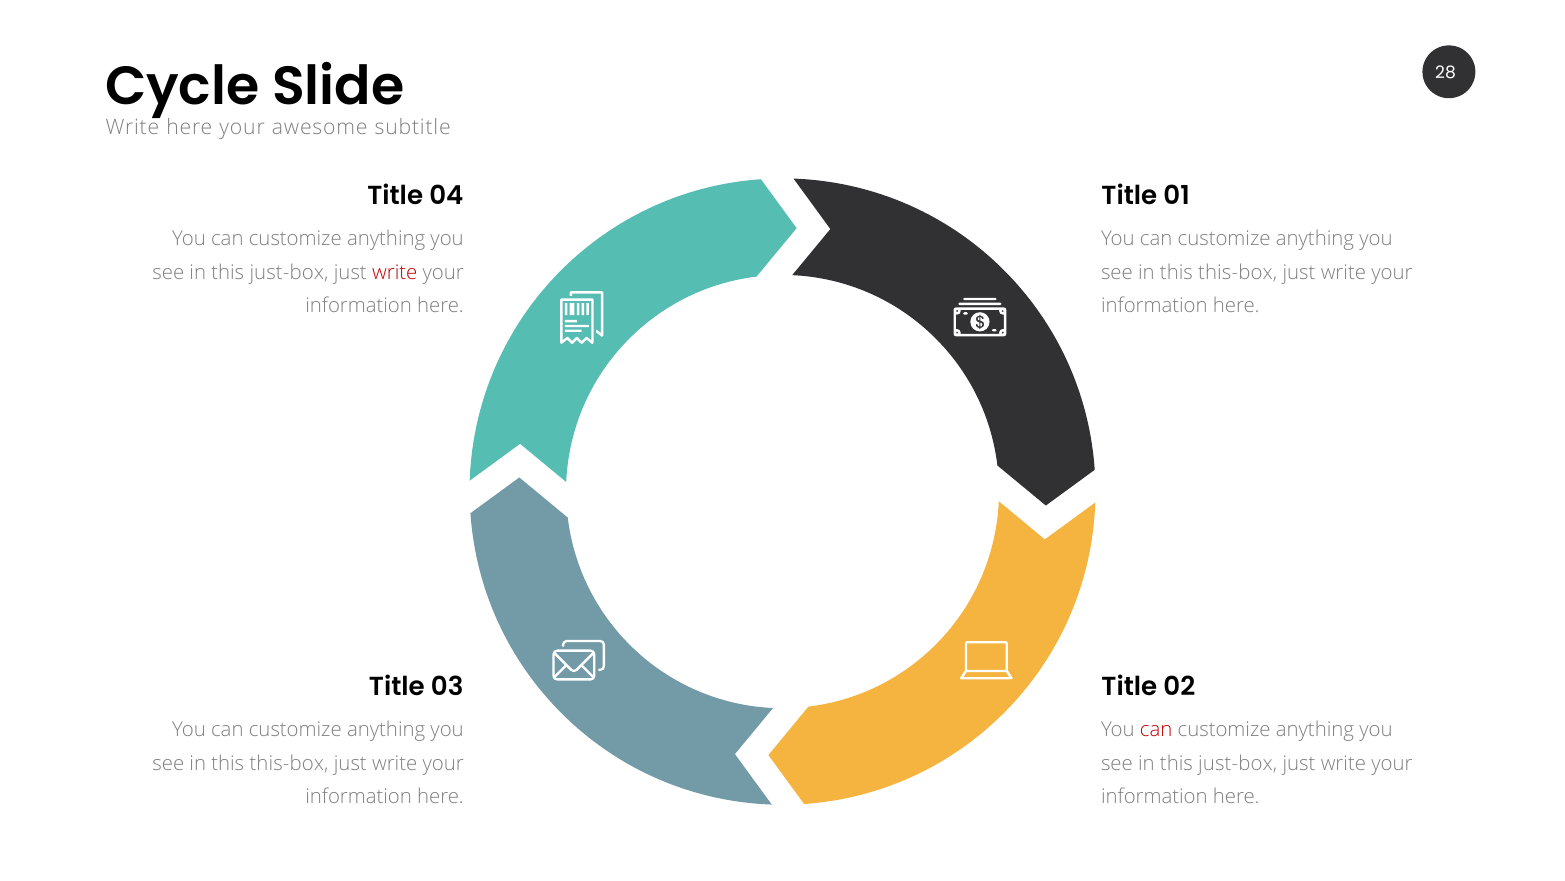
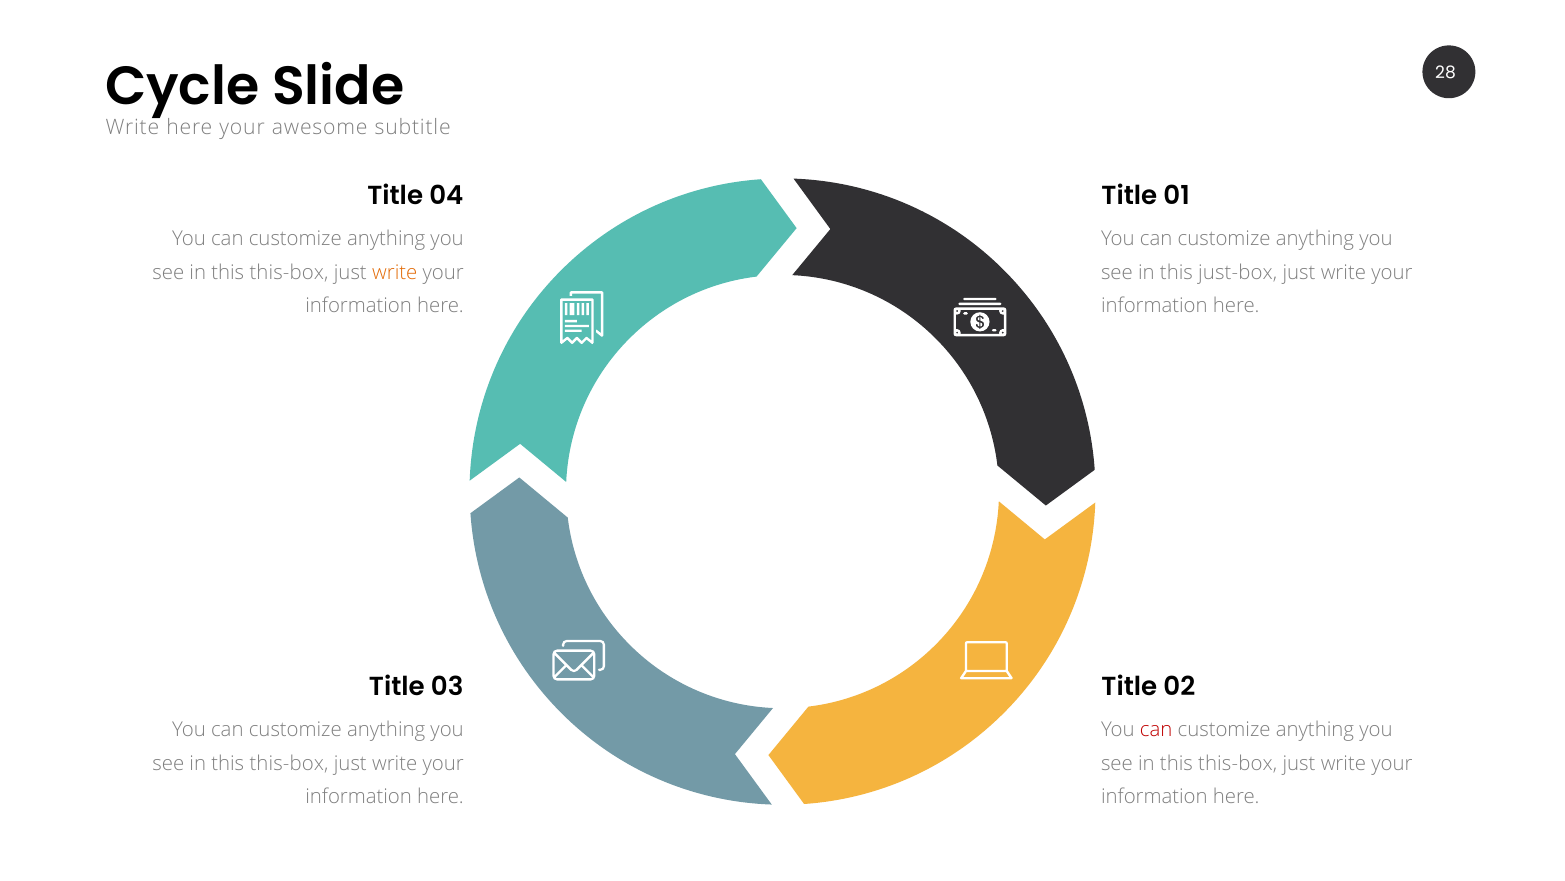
just-box at (289, 272): just-box -> this-box
write at (395, 272) colour: red -> orange
this-box at (1238, 272): this-box -> just-box
just-box at (1238, 763): just-box -> this-box
